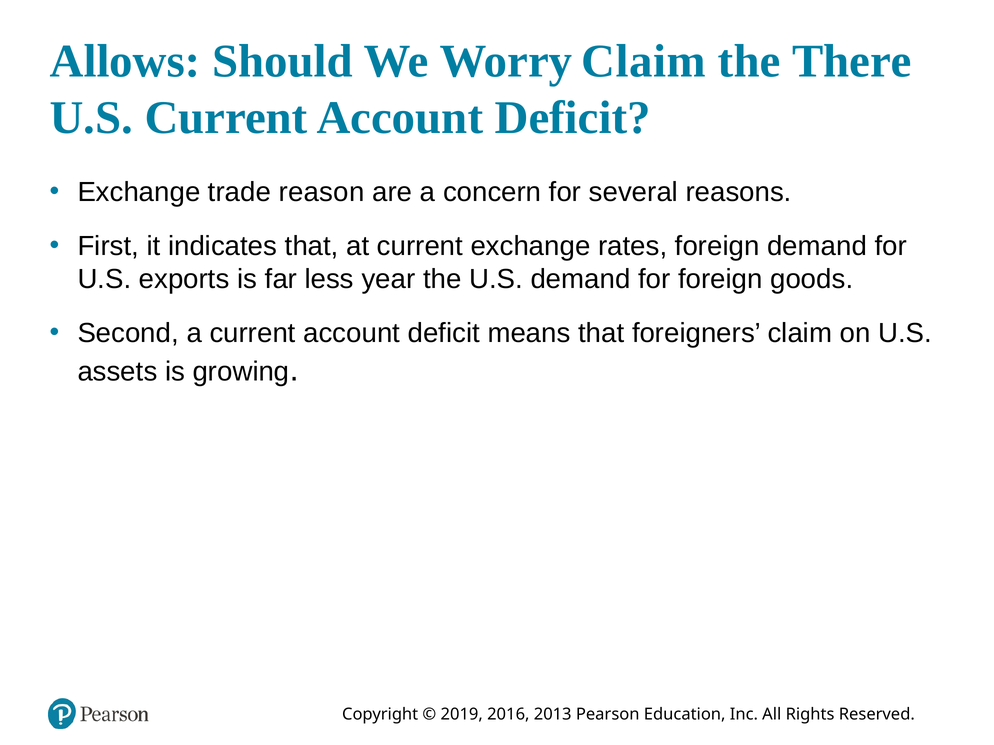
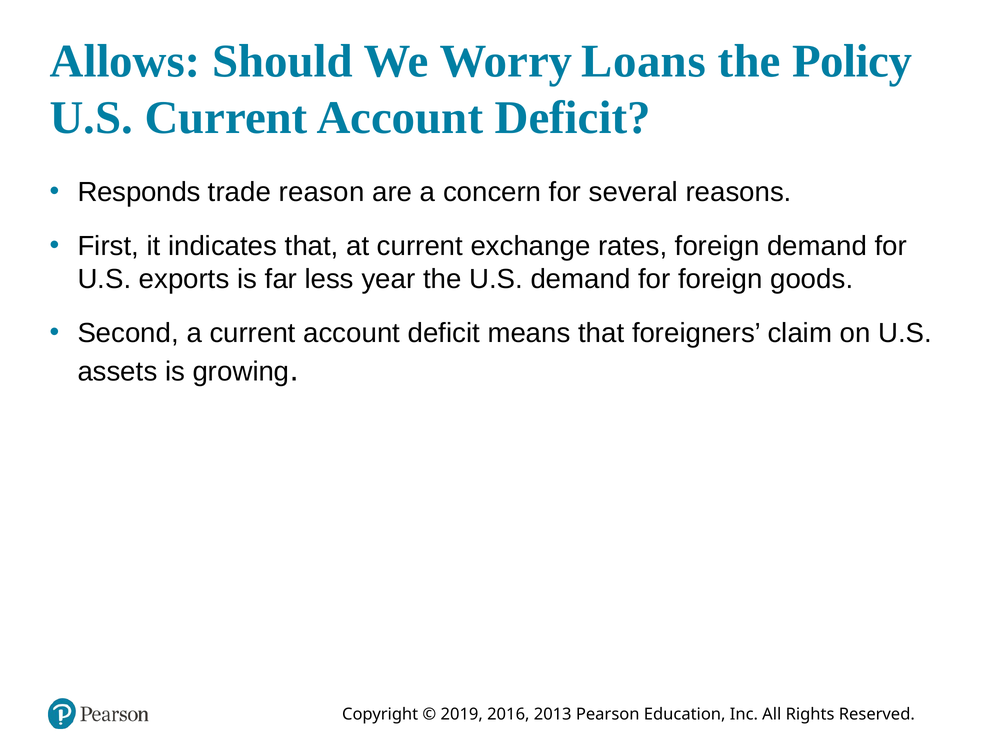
Worry Claim: Claim -> Loans
There: There -> Policy
Exchange at (139, 192): Exchange -> Responds
